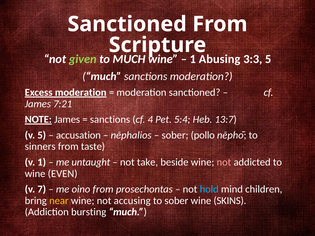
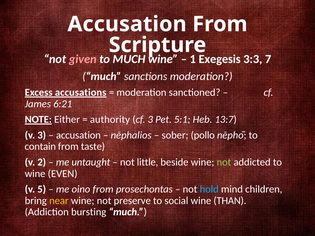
Sanctioned at (127, 24): Sanctioned -> Accusation
given colour: light green -> pink
Abusing: Abusing -> Exegesis
3:3 5: 5 -> 7
Excess moderation: moderation -> accusations
7:21: 7:21 -> 6:21
NOTE James: James -> Either
sanctions at (110, 120): sanctions -> authority
cf 4: 4 -> 3
5:4: 5:4 -> 5:1
v 5: 5 -> 3
sinners: sinners -> contain
v 1: 1 -> 2
take: take -> little
not at (224, 162) colour: pink -> light green
7: 7 -> 5
accusing: accusing -> preserve
to sober: sober -> social
SKINS: SKINS -> THAN
